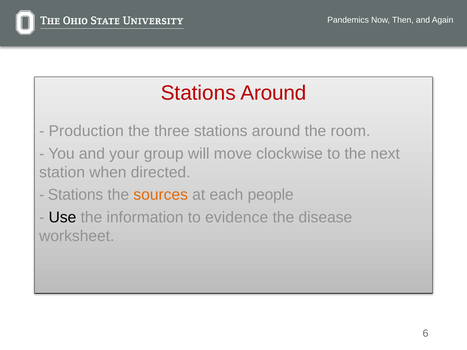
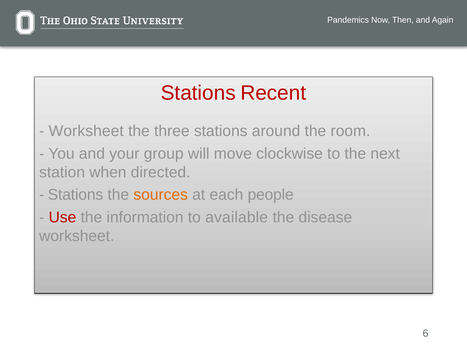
Around at (273, 93): Around -> Recent
Production at (86, 131): Production -> Worksheet
Use colour: black -> red
evidence: evidence -> available
